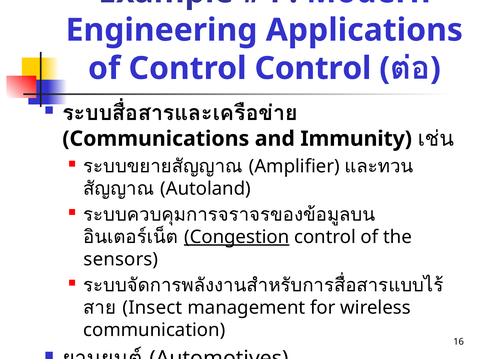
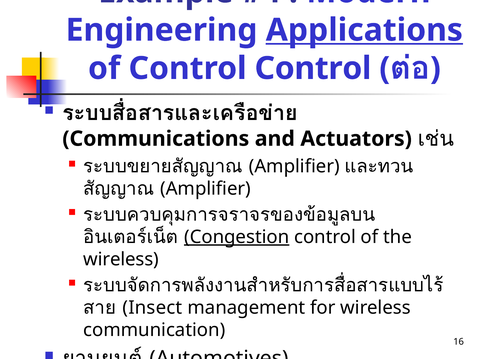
Applications underline: none -> present
Immunity: Immunity -> Actuators
Autoland at (205, 189): Autoland -> Amplifier
sensors at (121, 260): sensors -> wireless
